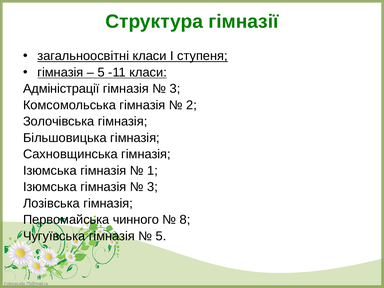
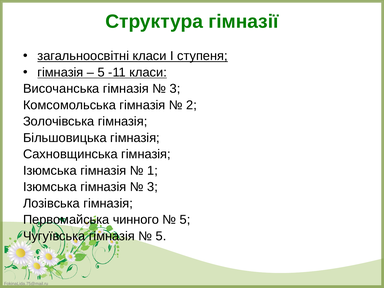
Адміністрації: Адміністрації -> Височанська
8 at (185, 220): 8 -> 5
